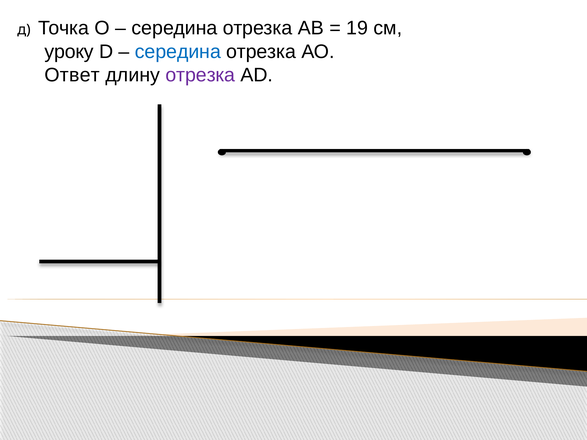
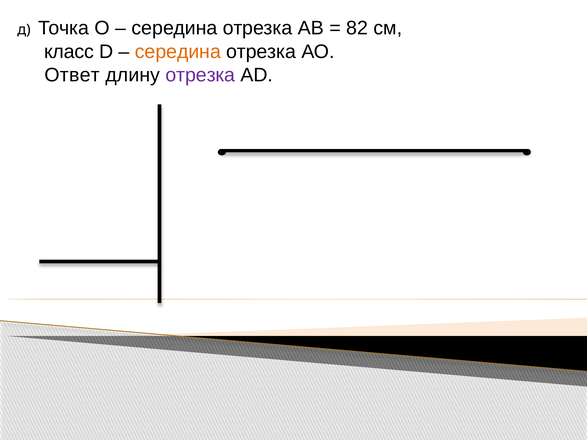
19: 19 -> 82
уроку: уроку -> класс
середина at (178, 52) colour: blue -> orange
